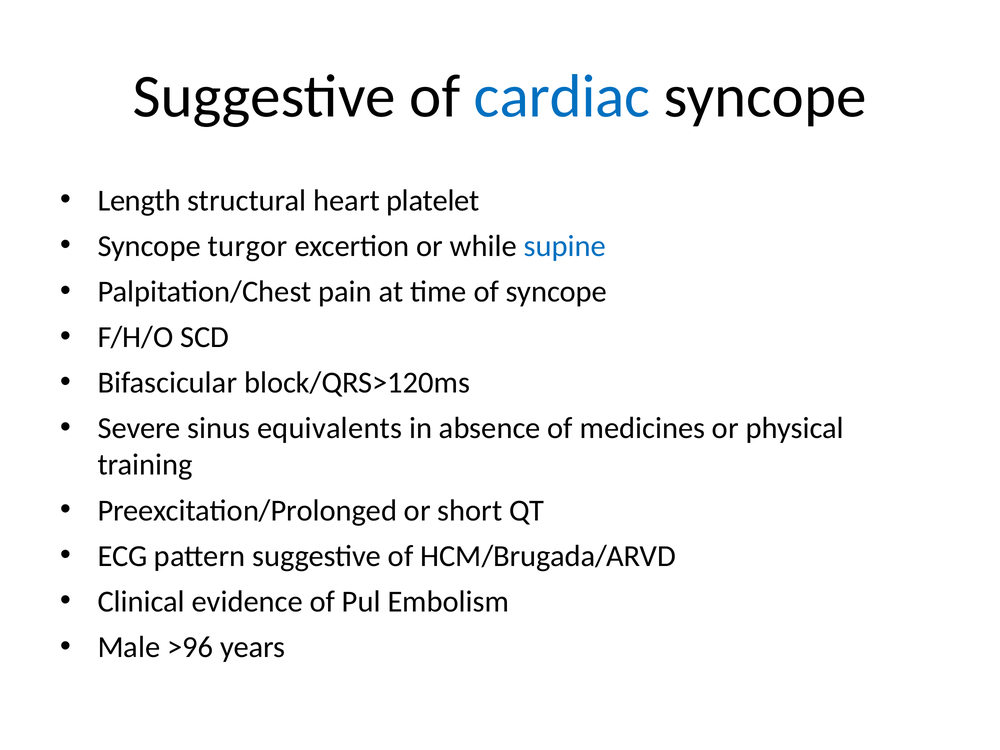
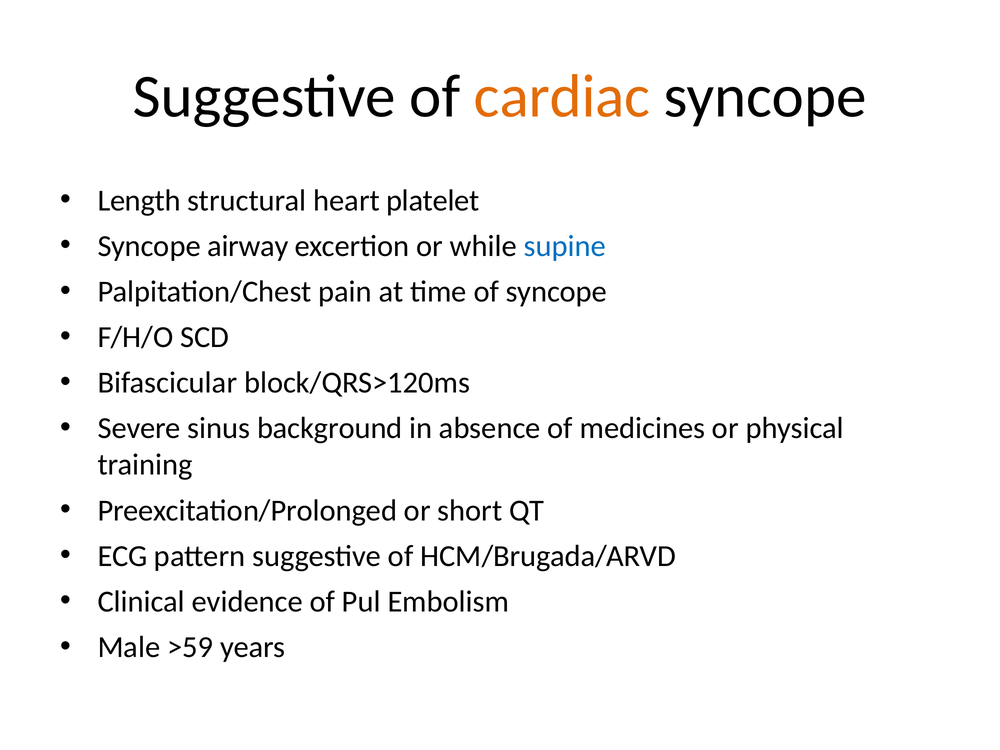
cardiac colour: blue -> orange
turgor: turgor -> airway
equivalents: equivalents -> background
>96: >96 -> >59
